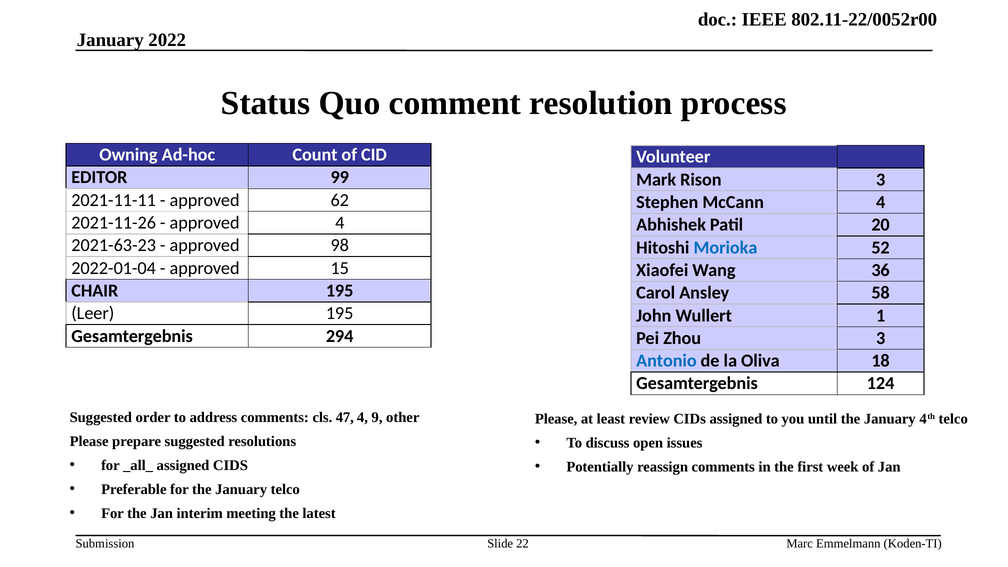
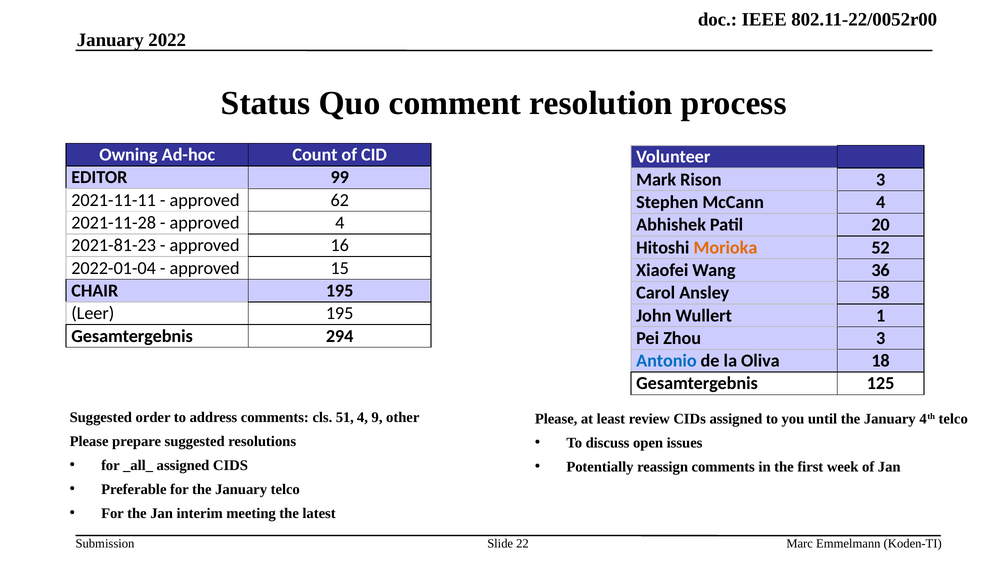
2021-11-26: 2021-11-26 -> 2021-11-28
2021-63-23: 2021-63-23 -> 2021-81-23
98: 98 -> 16
Morioka colour: blue -> orange
124: 124 -> 125
47: 47 -> 51
